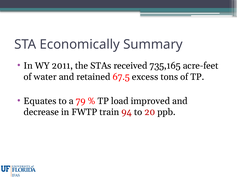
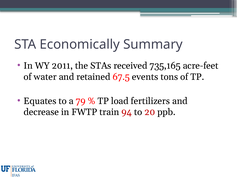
excess: excess -> events
improved: improved -> fertilizers
